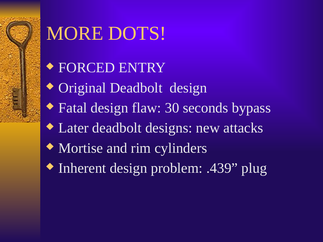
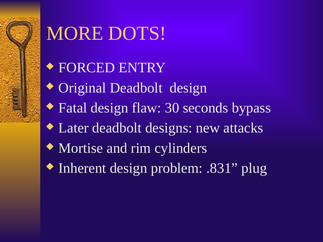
.439: .439 -> .831
